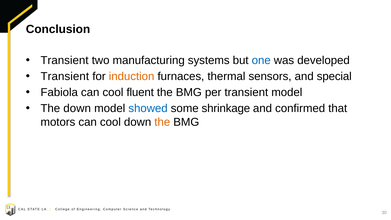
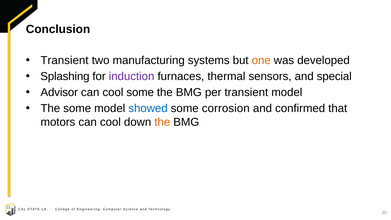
one colour: blue -> orange
Transient at (65, 76): Transient -> Splashing
induction colour: orange -> purple
Fabiola: Fabiola -> Advisor
cool fluent: fluent -> some
The down: down -> some
shrinkage: shrinkage -> corrosion
